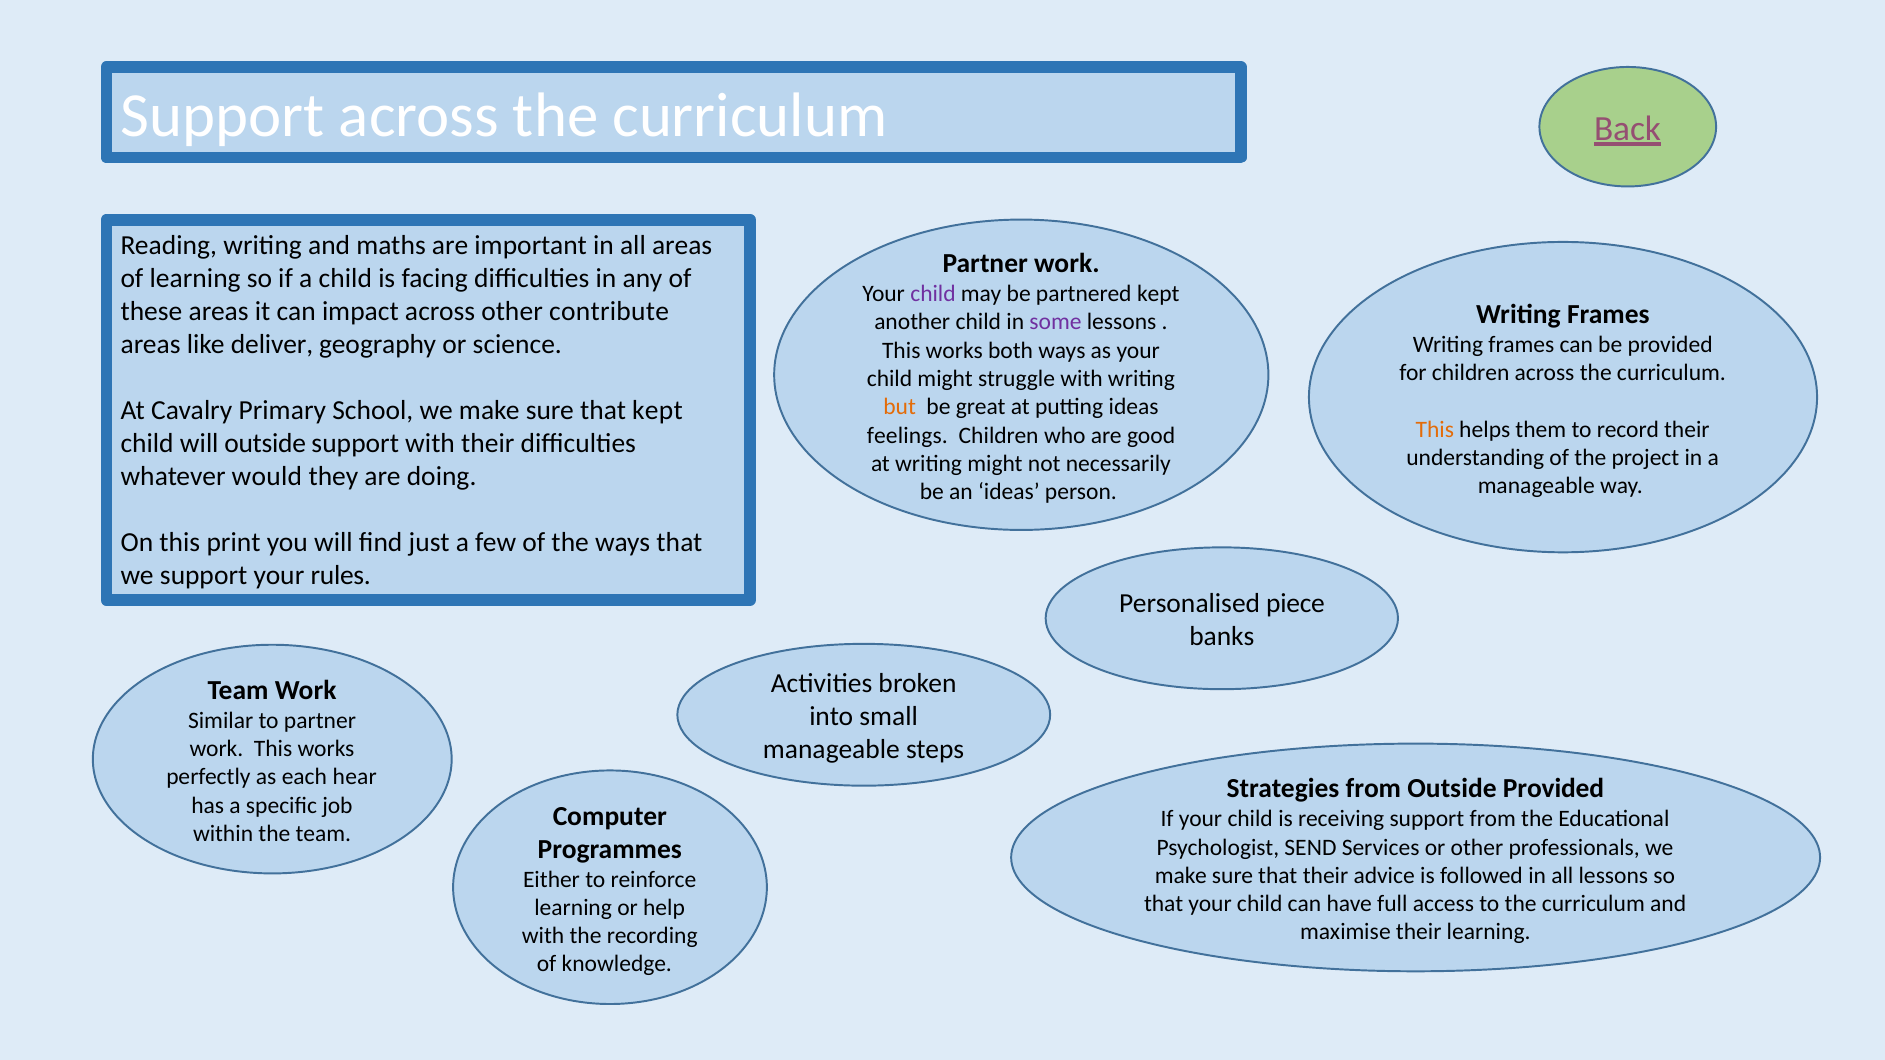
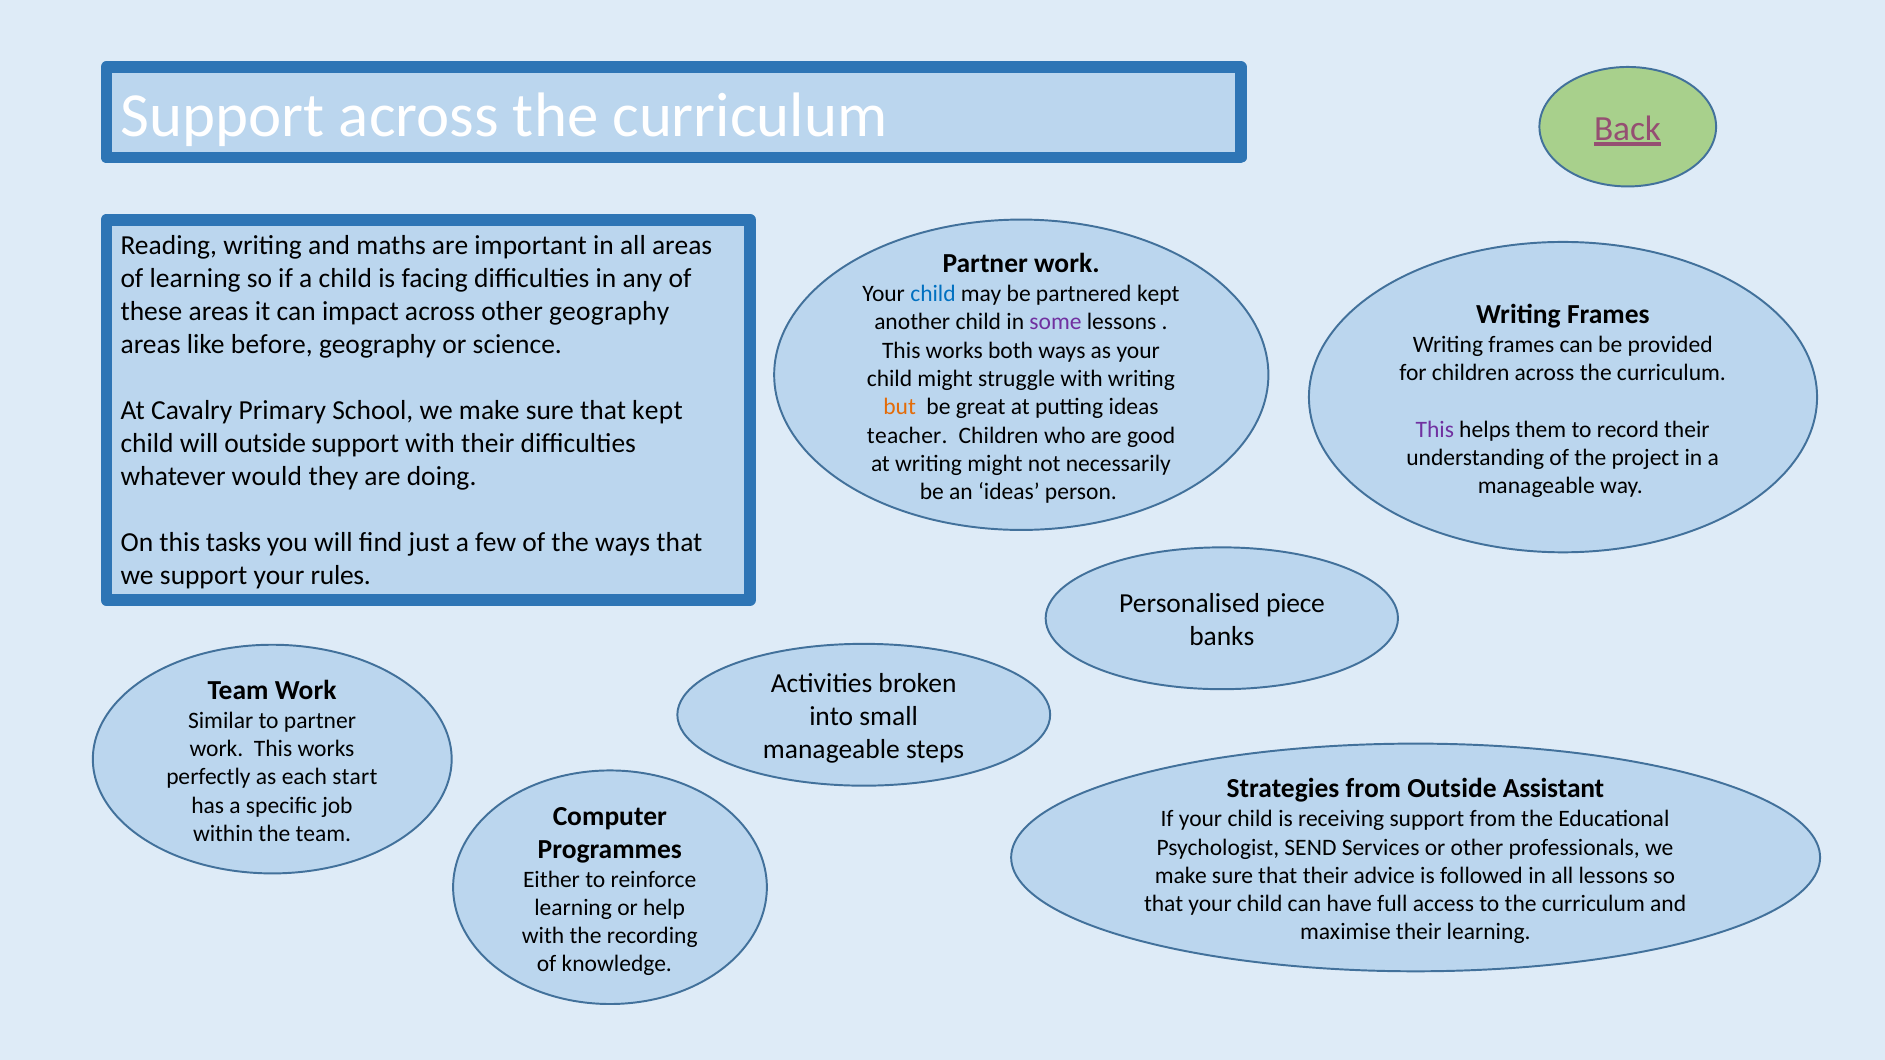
child at (933, 294) colour: purple -> blue
other contribute: contribute -> geography
deliver: deliver -> before
This at (1435, 429) colour: orange -> purple
feelings: feelings -> teacher
print: print -> tasks
hear: hear -> start
Outside Provided: Provided -> Assistant
